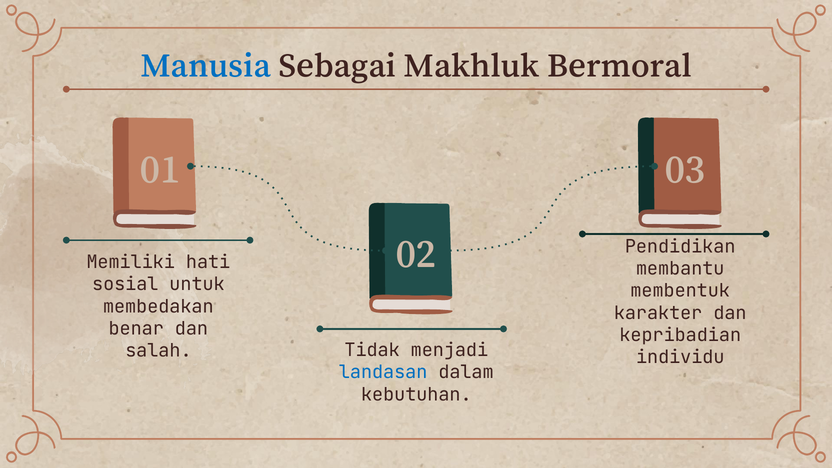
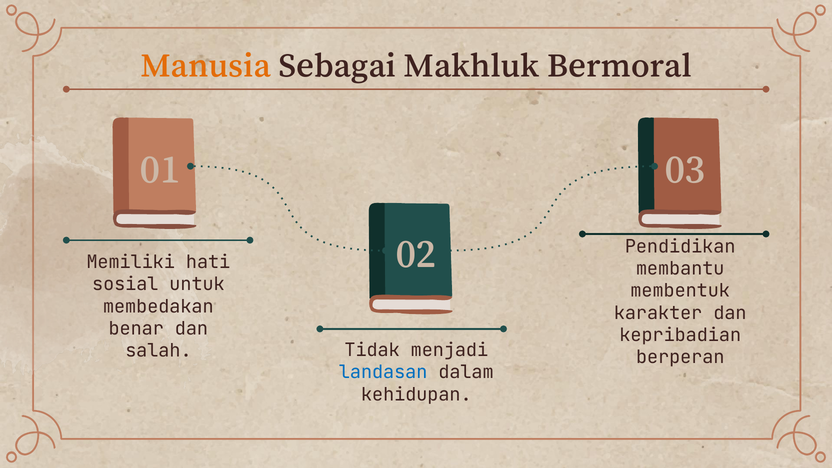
Manusia colour: blue -> orange
individu: individu -> berperan
kebutuhan: kebutuhan -> kehidupan
